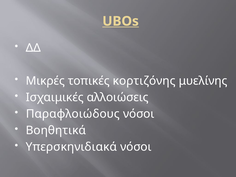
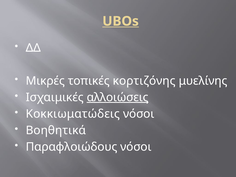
αλλοιώσεις underline: none -> present
Παραφλοιώδους: Παραφλοιώδους -> Κοκκιωματώδεις
Υπερσκηνιδιακά: Υπερσκηνιδιακά -> Παραφλοιώδους
